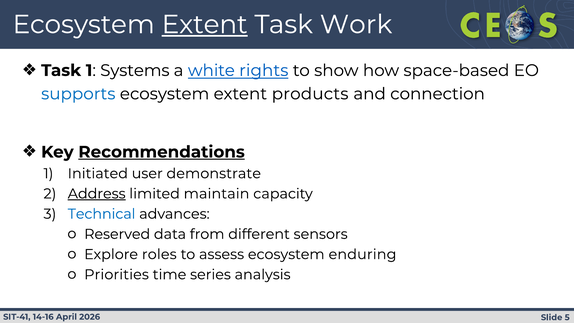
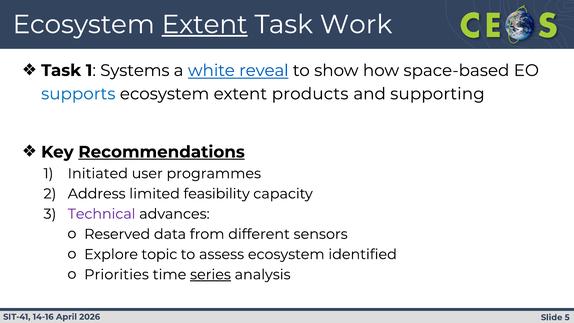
rights: rights -> reveal
connection: connection -> supporting
demonstrate: demonstrate -> programmes
Address underline: present -> none
maintain: maintain -> feasibility
Technical colour: blue -> purple
roles: roles -> topic
enduring: enduring -> identified
series underline: none -> present
